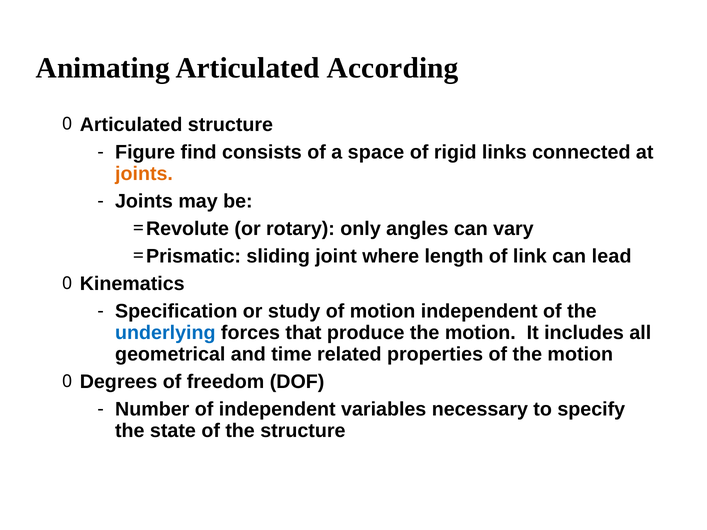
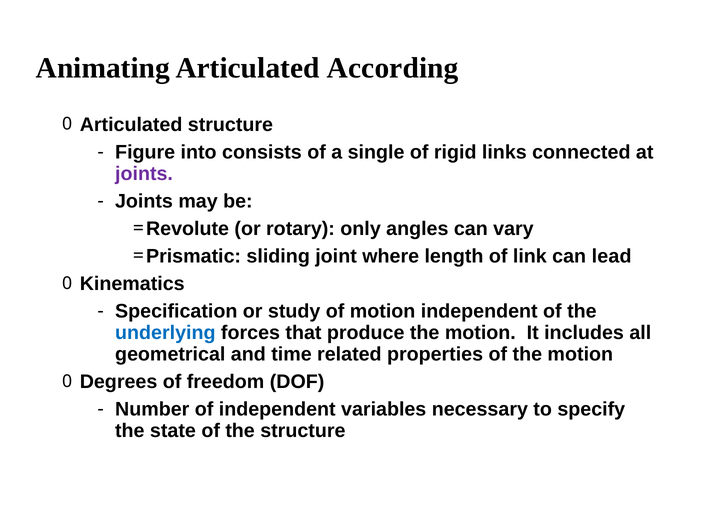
find: find -> into
space: space -> single
joints at (144, 174) colour: orange -> purple
